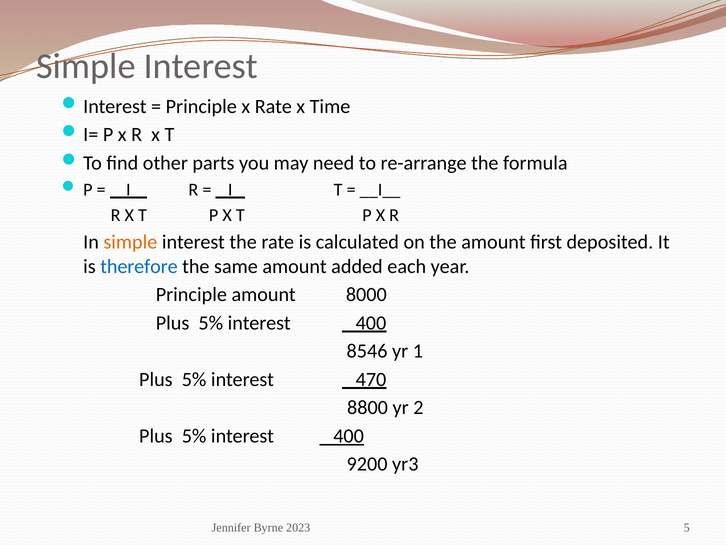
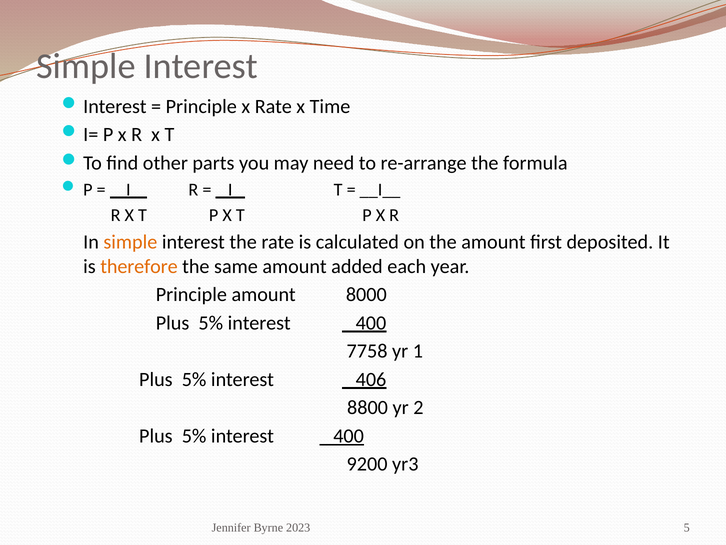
therefore colour: blue -> orange
8546: 8546 -> 7758
470: 470 -> 406
